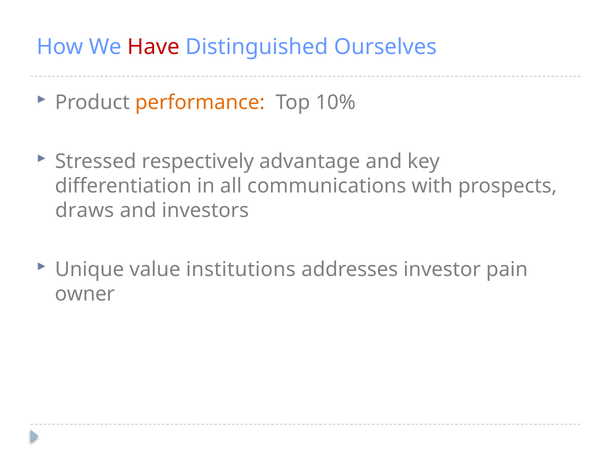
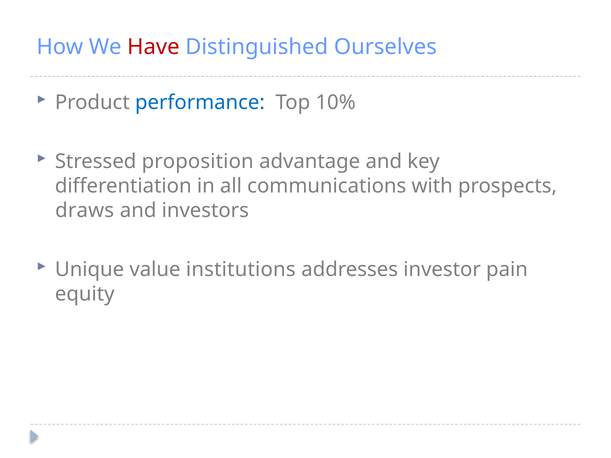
performance colour: orange -> blue
respectively: respectively -> proposition
owner: owner -> equity
